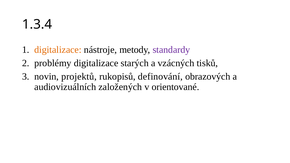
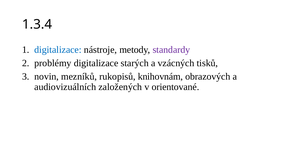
digitalizace at (58, 50) colour: orange -> blue
projektů: projektů -> mezníků
definování: definování -> knihovnám
